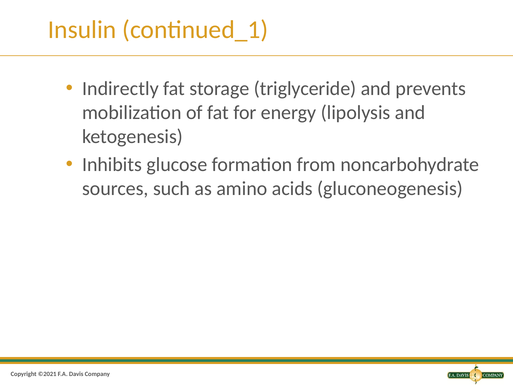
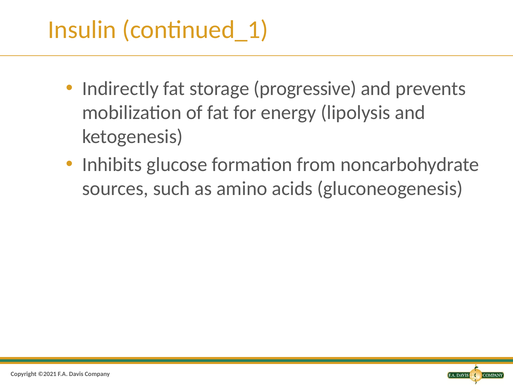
triglyceride: triglyceride -> progressive
